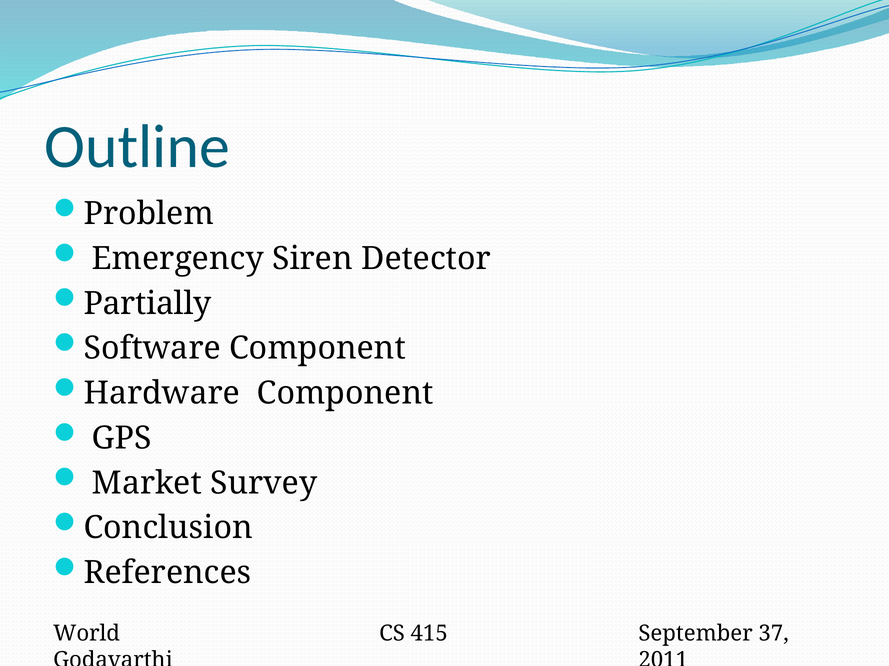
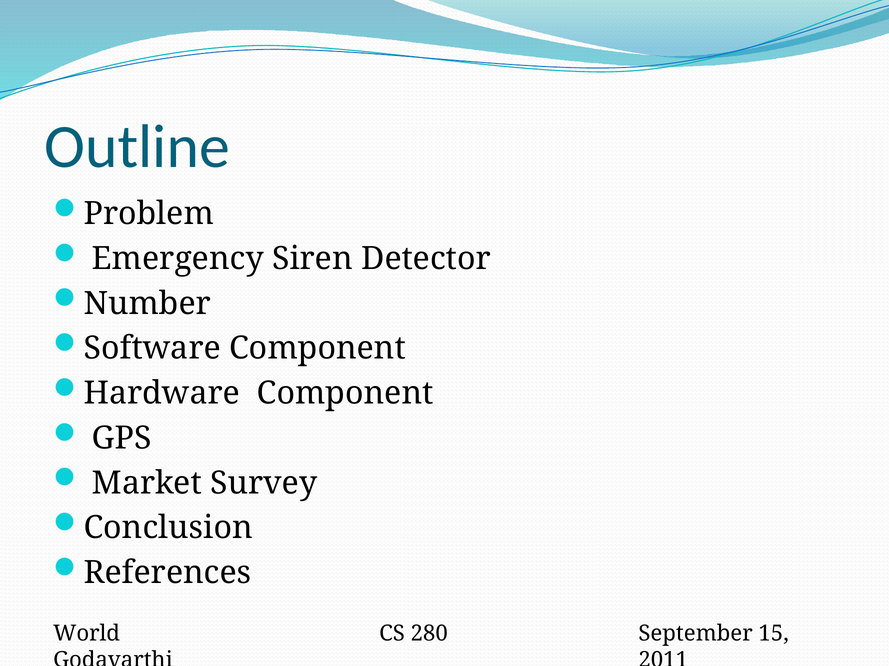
Partially: Partially -> Number
415: 415 -> 280
37: 37 -> 15
